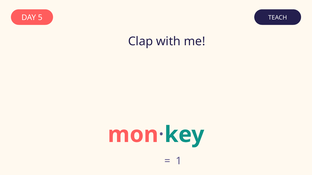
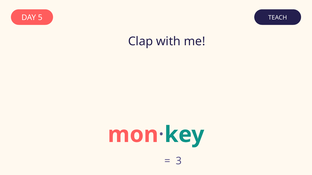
1: 1 -> 3
